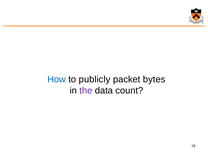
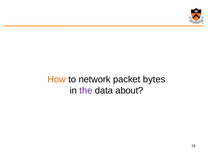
How colour: blue -> orange
publicly: publicly -> network
count: count -> about
